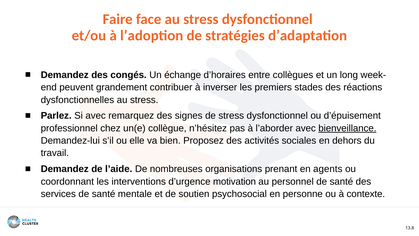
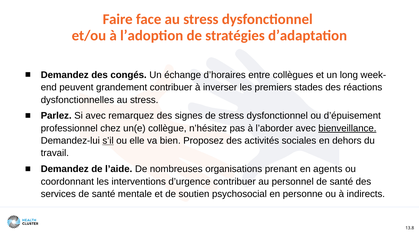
s’il underline: none -> present
d’urgence motivation: motivation -> contribuer
contexte: contexte -> indirects
